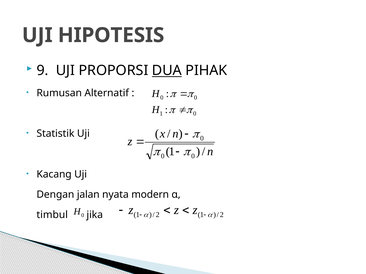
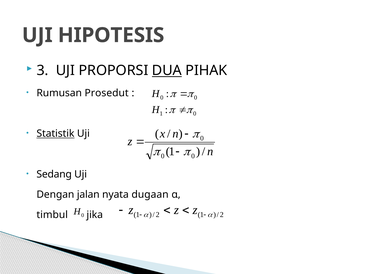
9: 9 -> 3
Alternatif: Alternatif -> Prosedut
Statistik underline: none -> present
Kacang: Kacang -> Sedang
modern: modern -> dugaan
